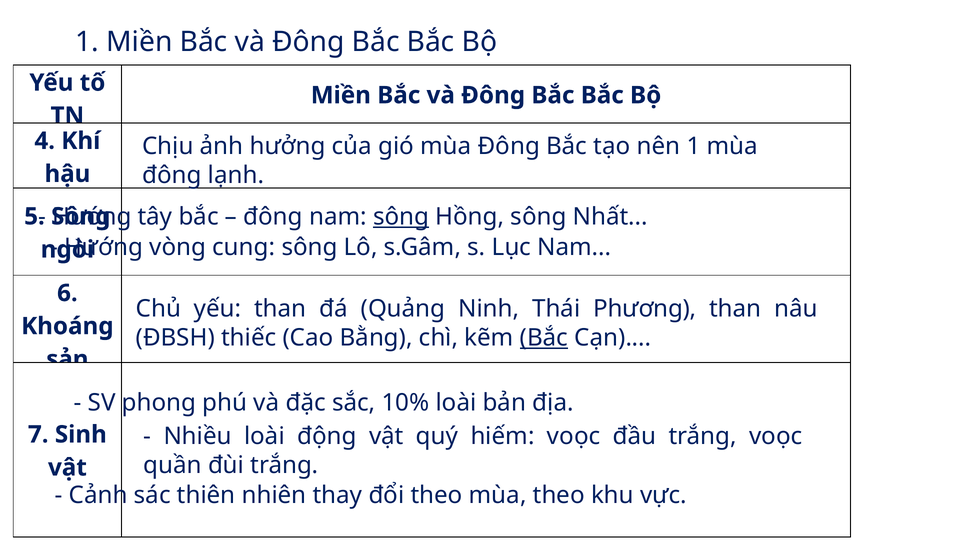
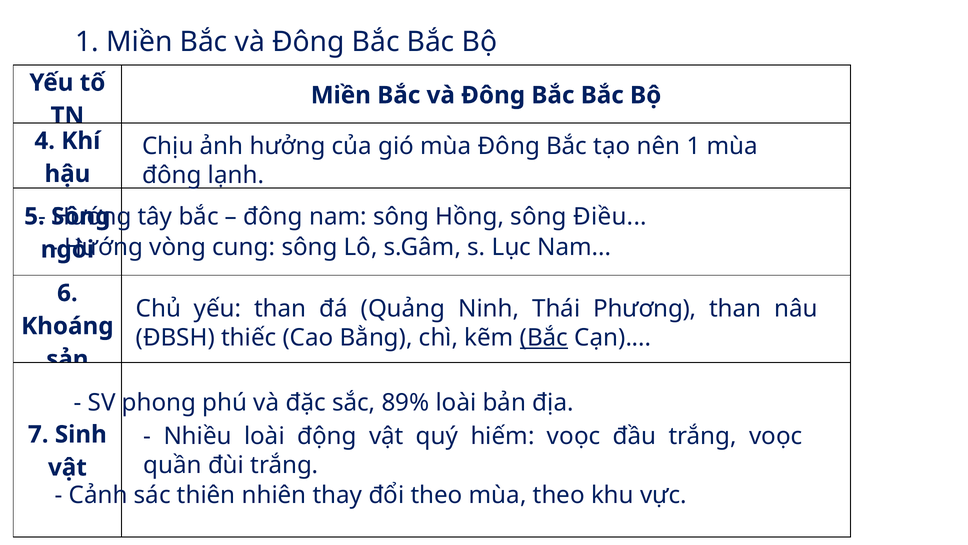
sông at (401, 217) underline: present -> none
Nhất: Nhất -> Điều
10%: 10% -> 89%
